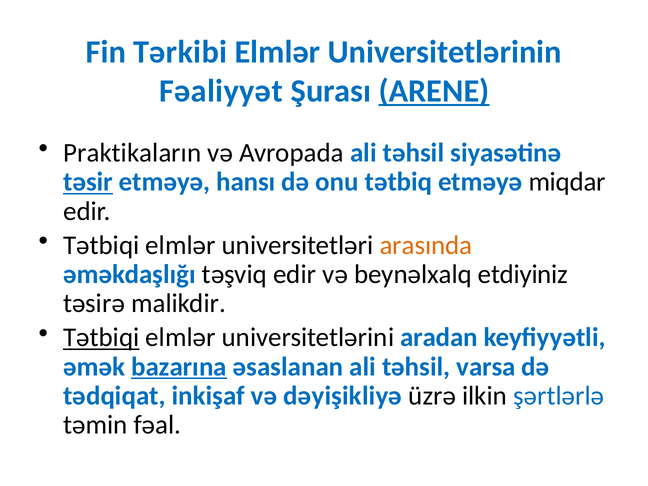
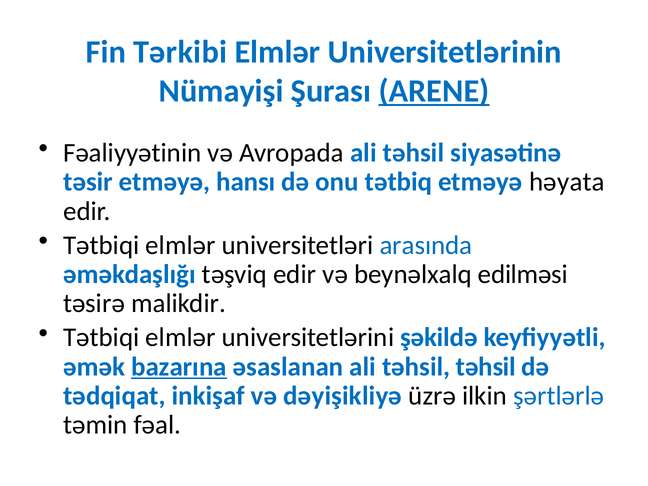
Fəaliyyət: Fəaliyyət -> Nümayişi
Praktikaların: Praktikaların -> Fəaliyyətinin
təsir underline: present -> none
miqdar: miqdar -> həyata
arasında colour: orange -> blue
etdiyiniz: etdiyiniz -> edilməsi
Tətbiqi at (101, 337) underline: present -> none
aradan: aradan -> şəkildə
təhsil varsa: varsa -> təhsil
